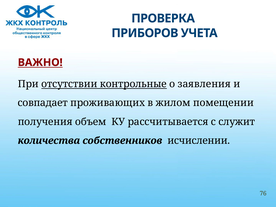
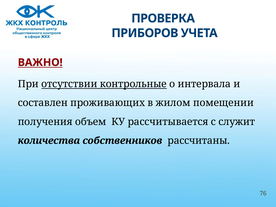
заявления: заявления -> интервала
совпадает: совпадает -> составлен
исчислении: исчислении -> рассчитаны
